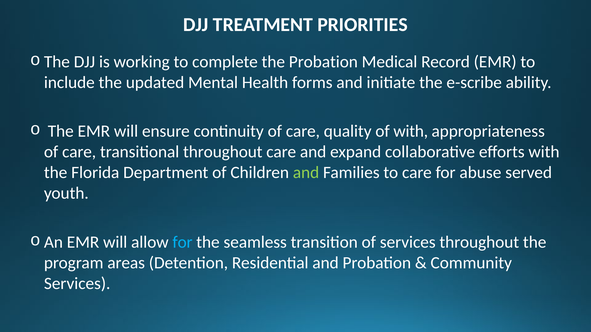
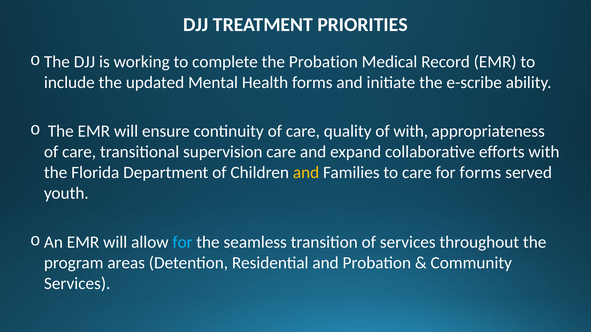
transitional throughout: throughout -> supervision
and at (306, 173) colour: light green -> yellow
for abuse: abuse -> forms
